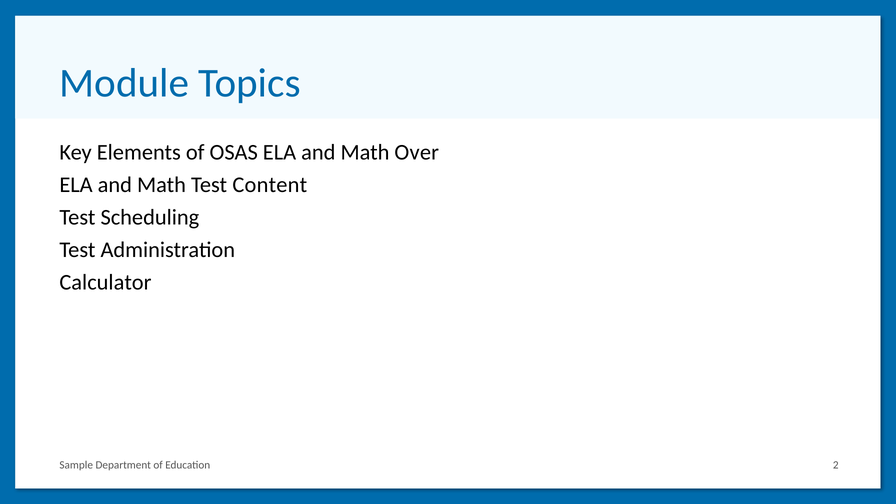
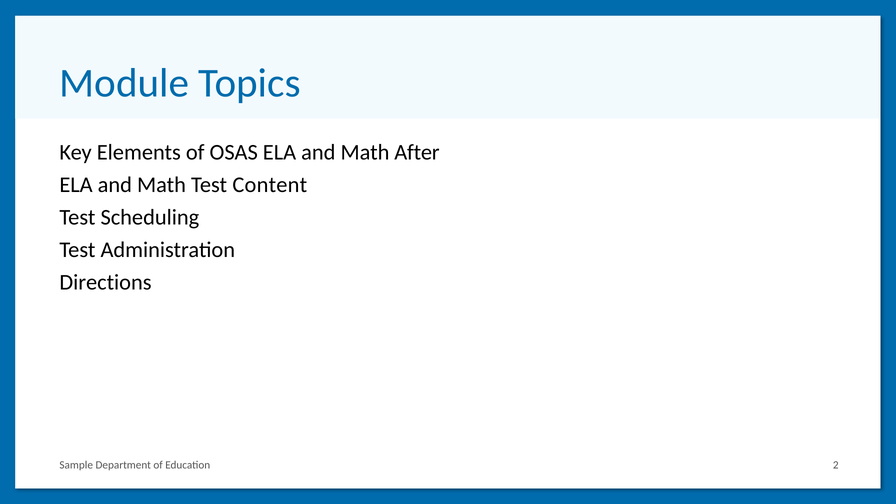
Over: Over -> After
Calculator: Calculator -> Directions
